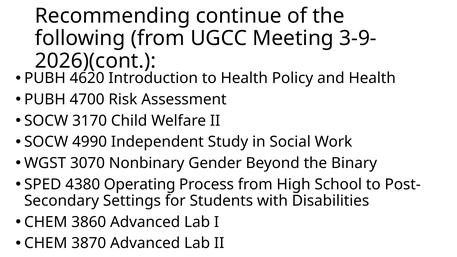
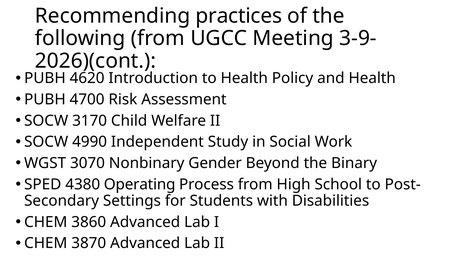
continue: continue -> practices
